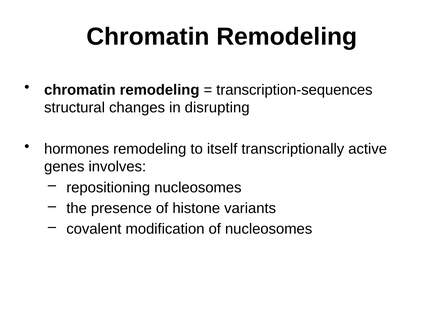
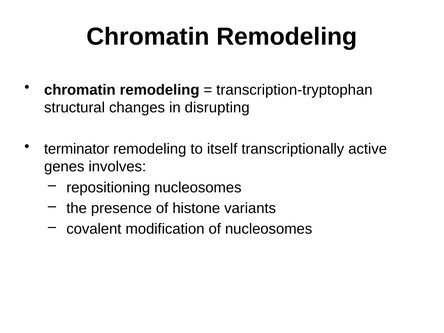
transcription-sequences: transcription-sequences -> transcription-tryptophan
hormones: hormones -> terminator
